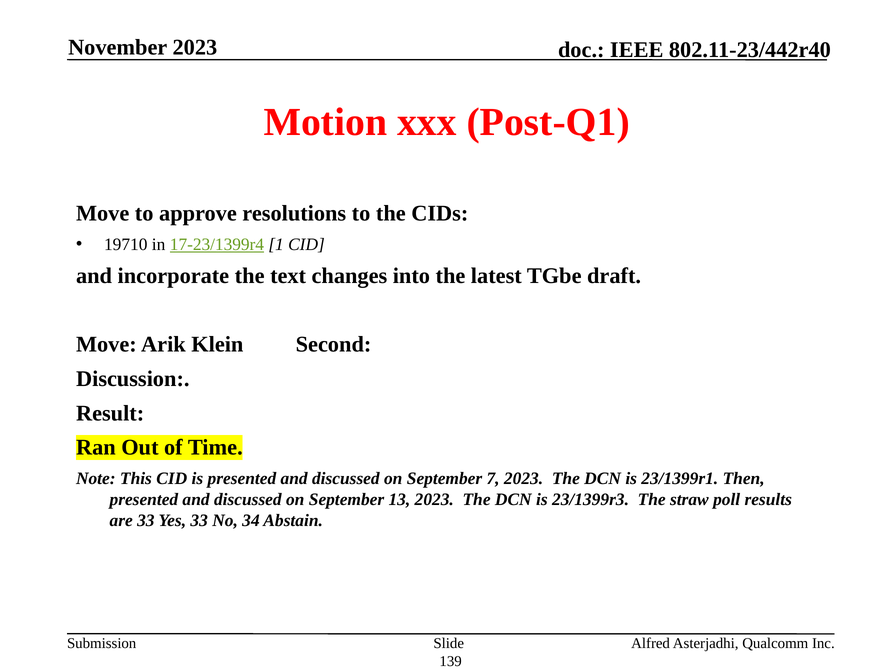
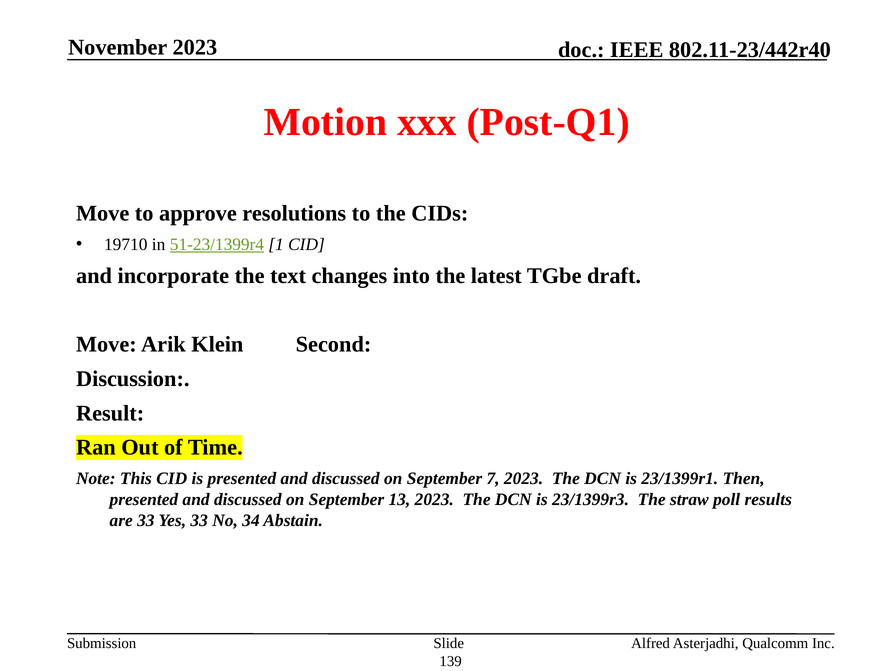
17-23/1399r4: 17-23/1399r4 -> 51-23/1399r4
